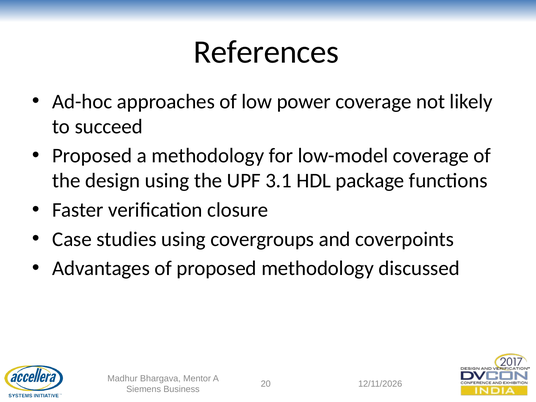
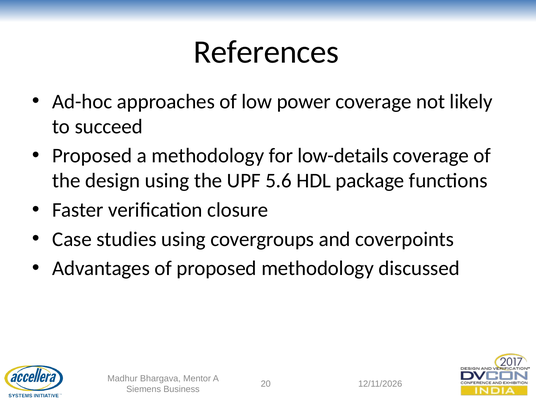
low-model: low-model -> low-details
3.1: 3.1 -> 5.6
